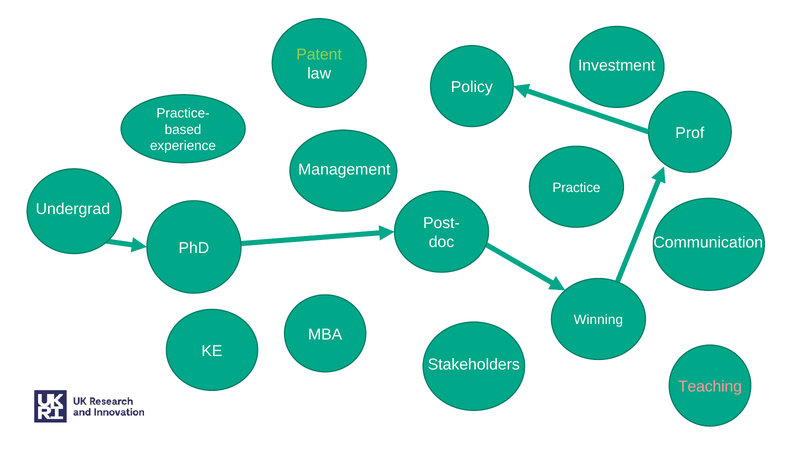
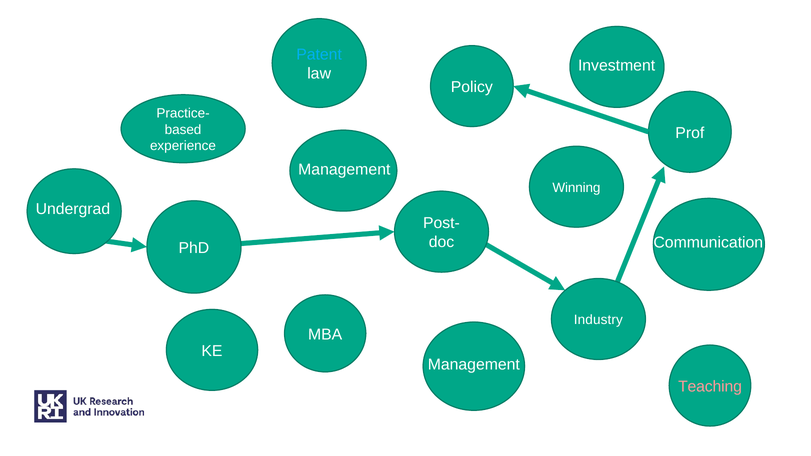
Patent colour: light green -> light blue
Practice: Practice -> Winning
Winning: Winning -> Industry
Stakeholders at (474, 365): Stakeholders -> Management
